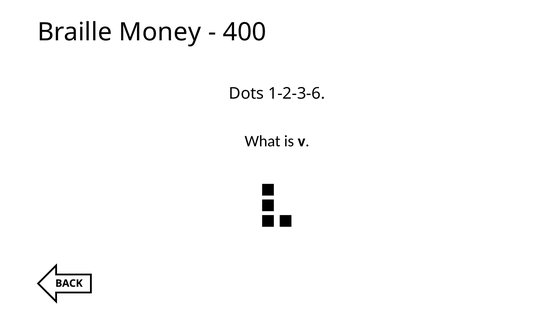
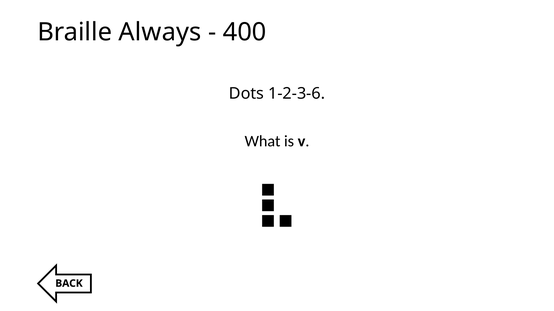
Money: Money -> Always
